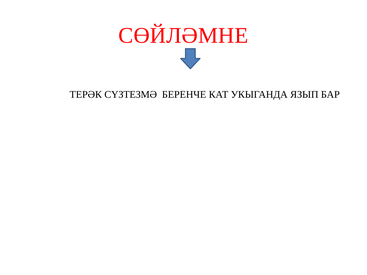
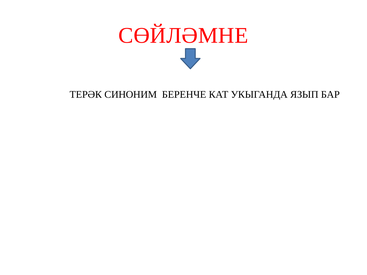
СҮЗТЕЗМӘ: СҮЗТЕЗМӘ -> СИНОНИМ
